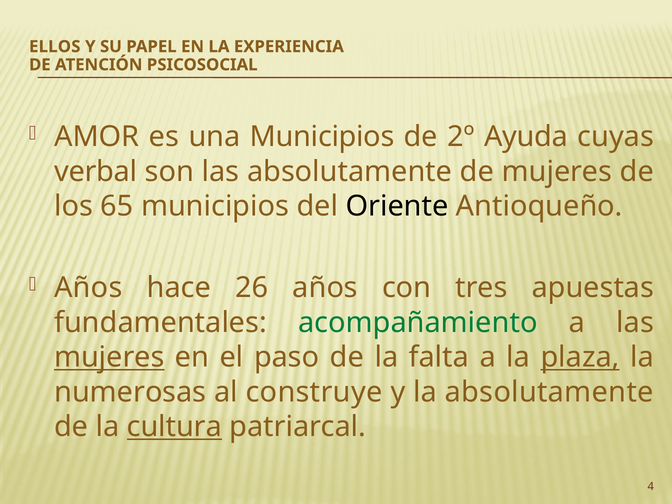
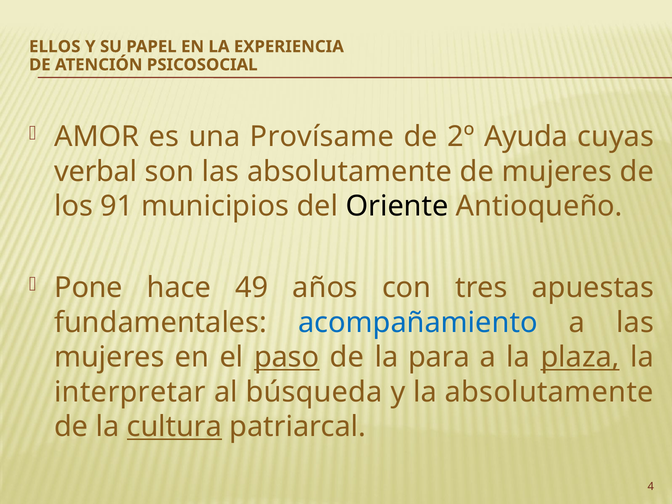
una Municipios: Municipios -> Provísame
65: 65 -> 91
Años at (88, 288): Años -> Pone
26: 26 -> 49
acompañamiento colour: green -> blue
mujeres at (109, 357) underline: present -> none
paso underline: none -> present
falta: falta -> para
numerosas: numerosas -> interpretar
construye: construye -> búsqueda
